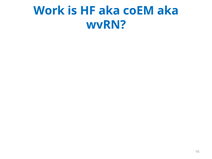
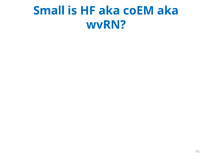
Work: Work -> Small
